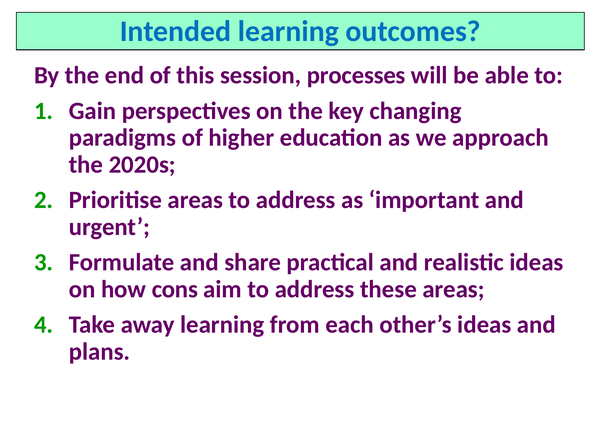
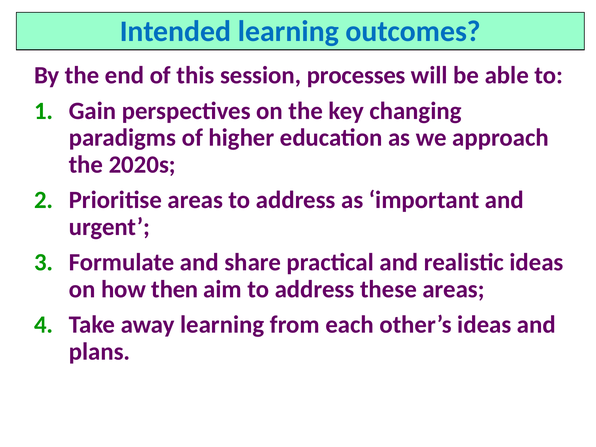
cons: cons -> then
